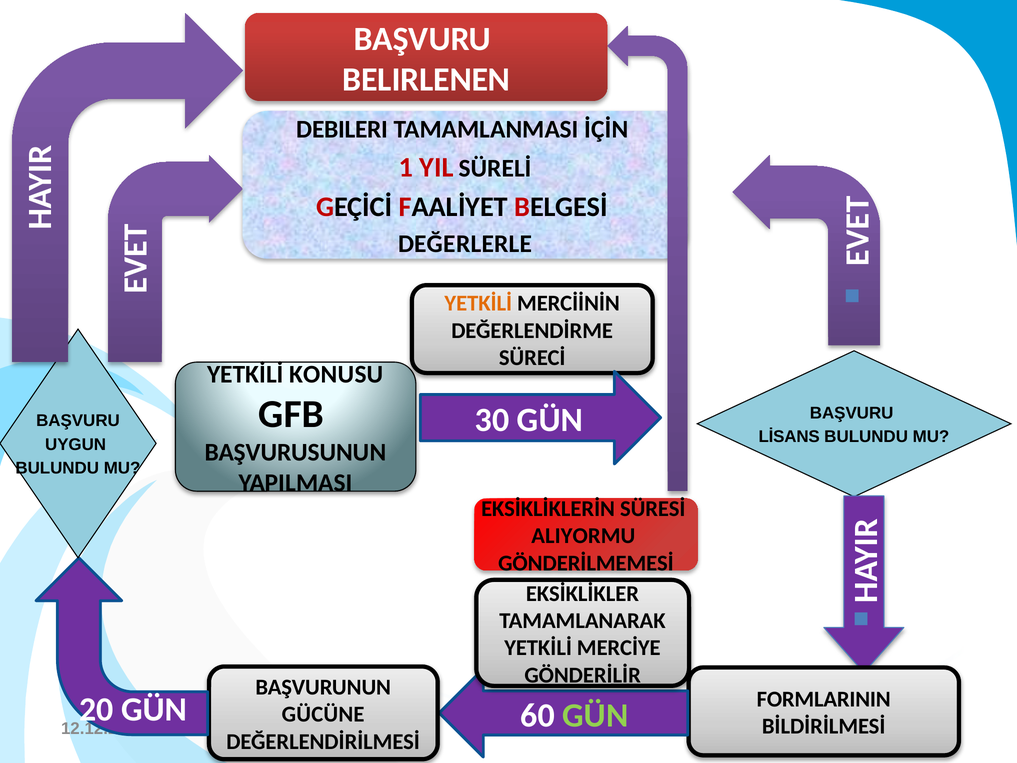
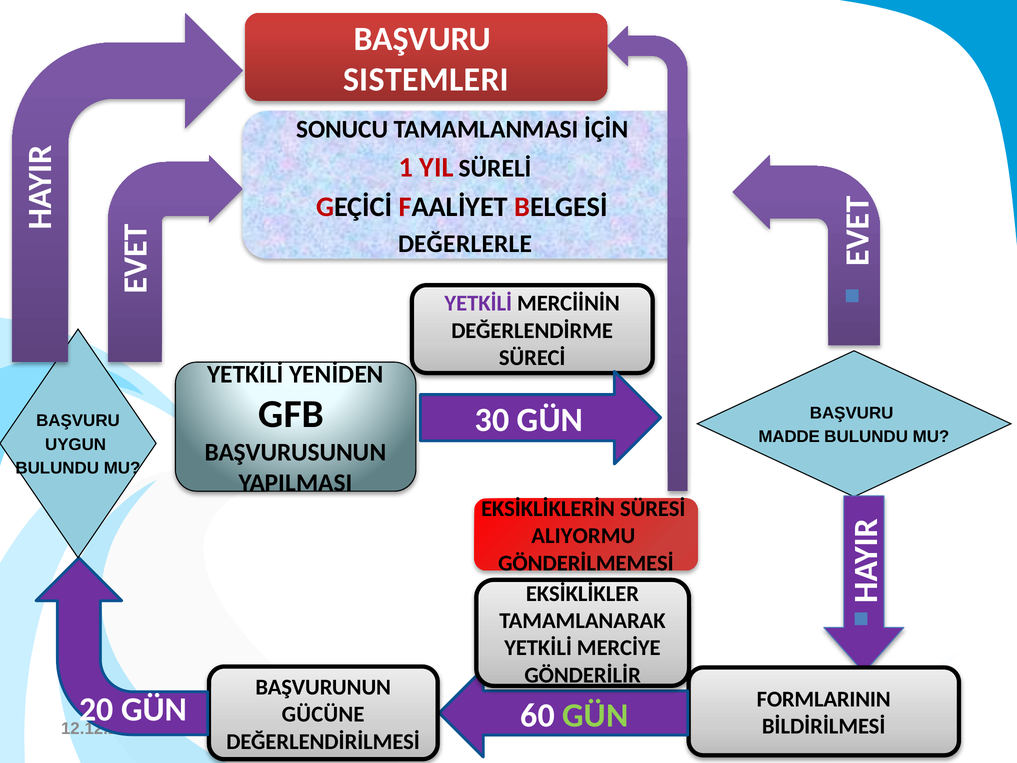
BELIRLENEN: BELIRLENEN -> SISTEMLERI
DEBILERI: DEBILERI -> SONUCU
YETKİLİ at (478, 303) colour: orange -> purple
KONUSU: KONUSU -> YENİDEN
LİSANS: LİSANS -> MADDE
